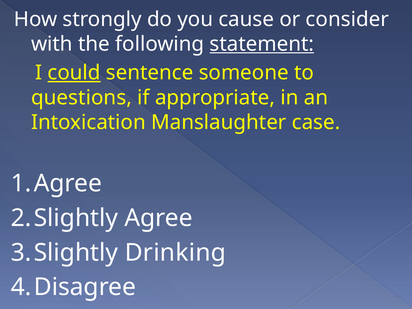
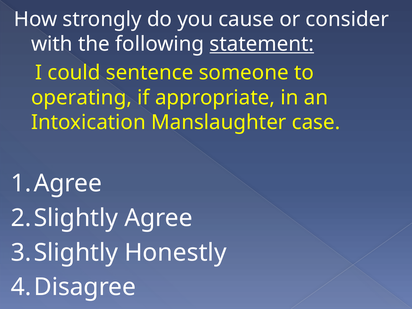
could underline: present -> none
questions: questions -> operating
Drinking: Drinking -> Honestly
